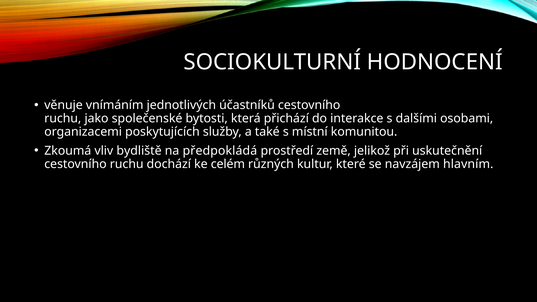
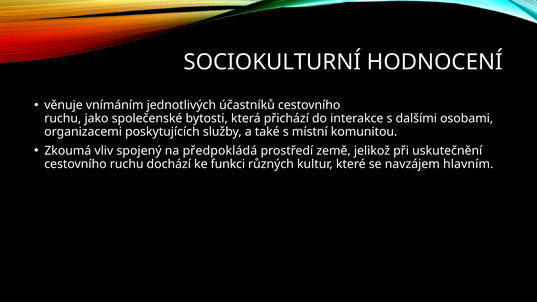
bydliště: bydliště -> spojený
celém: celém -> funkci
